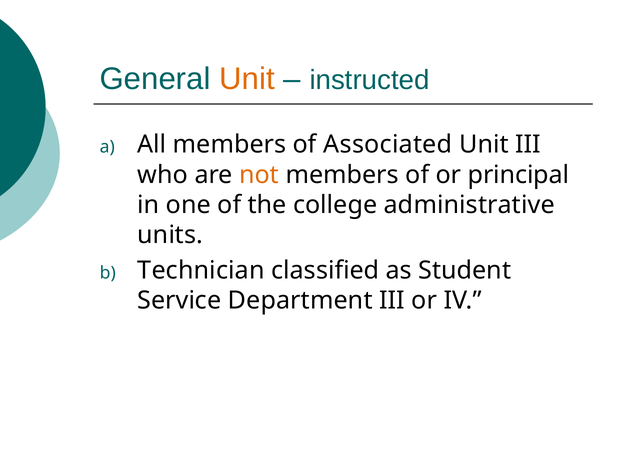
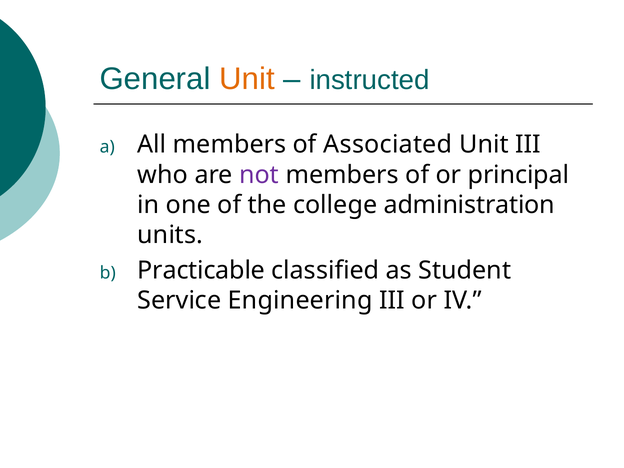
not colour: orange -> purple
administrative: administrative -> administration
Technician: Technician -> Practicable
Department: Department -> Engineering
